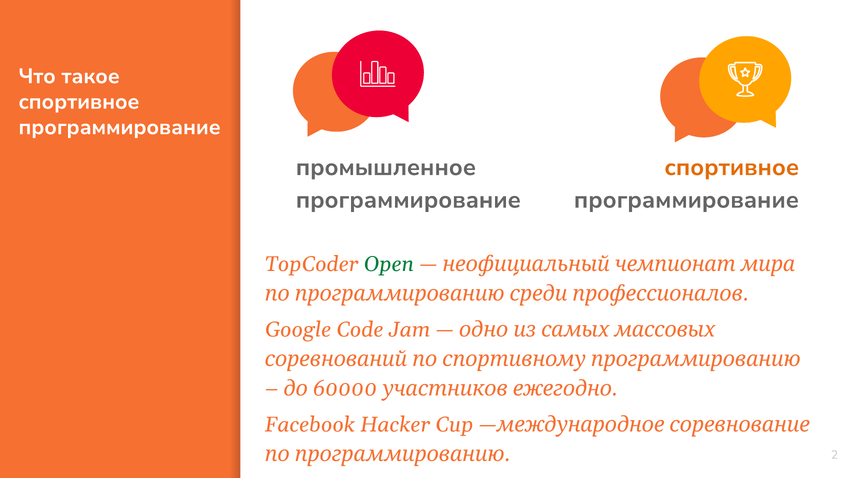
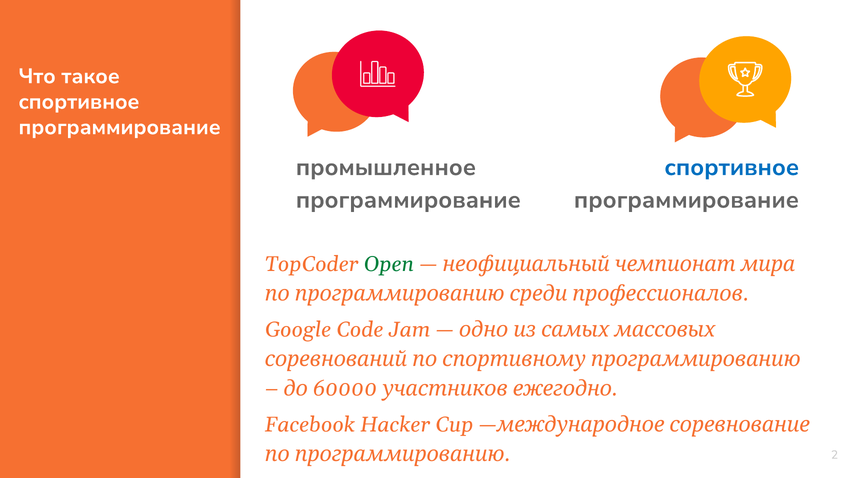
спортивное at (732, 167) colour: orange -> blue
